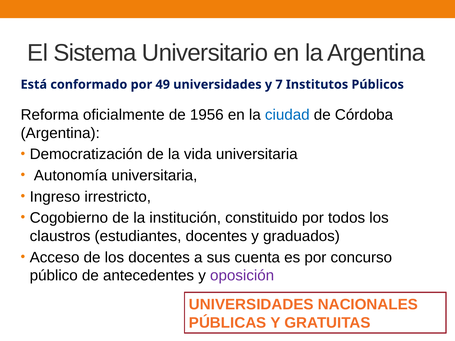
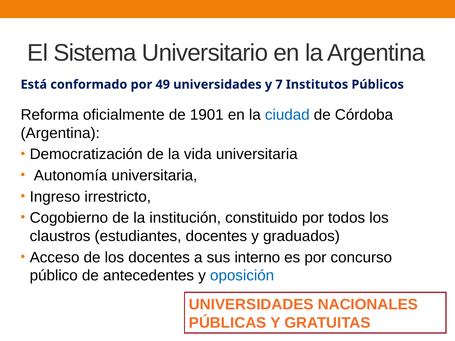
1956: 1956 -> 1901
cuenta: cuenta -> interno
oposición colour: purple -> blue
